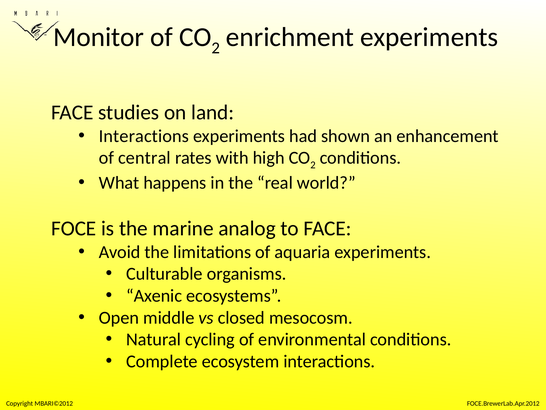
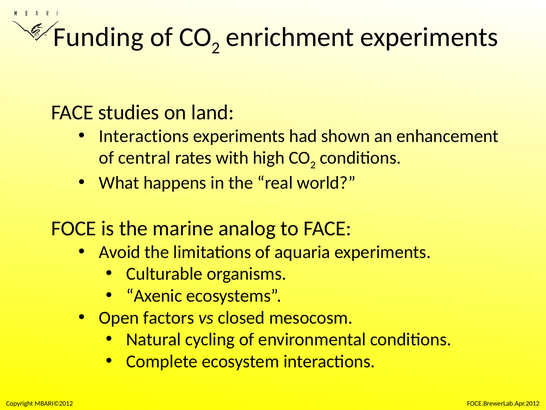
Monitor: Monitor -> Funding
middle: middle -> factors
